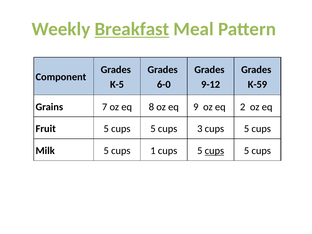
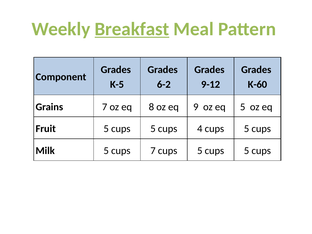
6-0: 6-0 -> 6-2
K-59: K-59 -> K-60
eq 2: 2 -> 5
3: 3 -> 4
cups 1: 1 -> 7
cups at (214, 151) underline: present -> none
